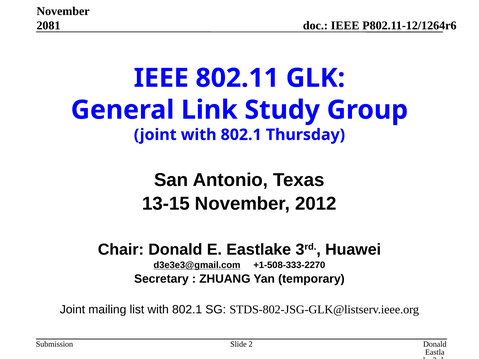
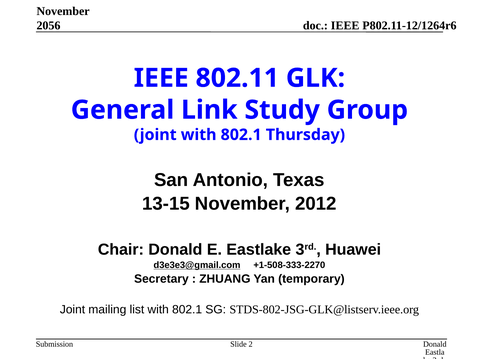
2081: 2081 -> 2056
